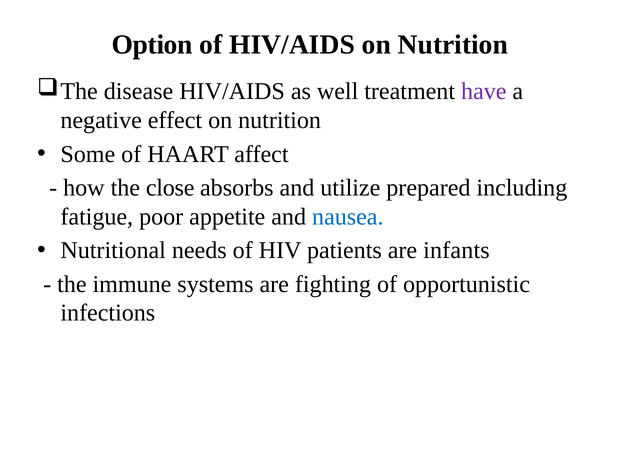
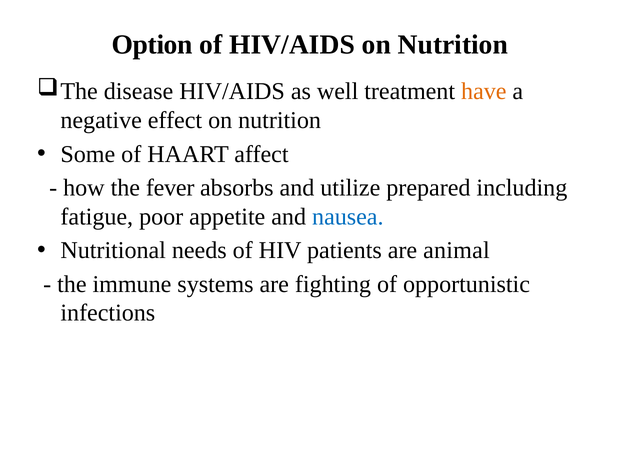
have colour: purple -> orange
close: close -> fever
infants: infants -> animal
